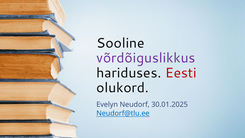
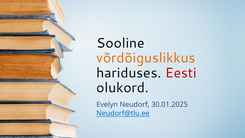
võrdõiguslikkus colour: purple -> orange
